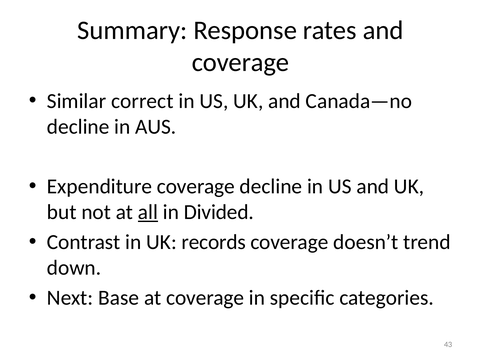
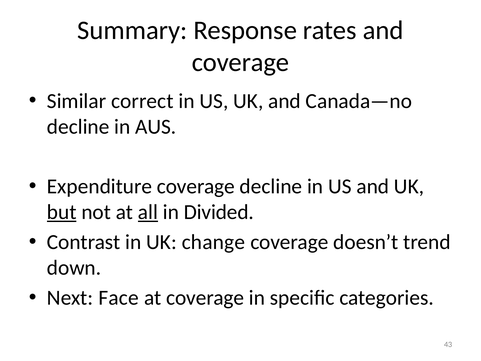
but underline: none -> present
records: records -> change
Base: Base -> Face
